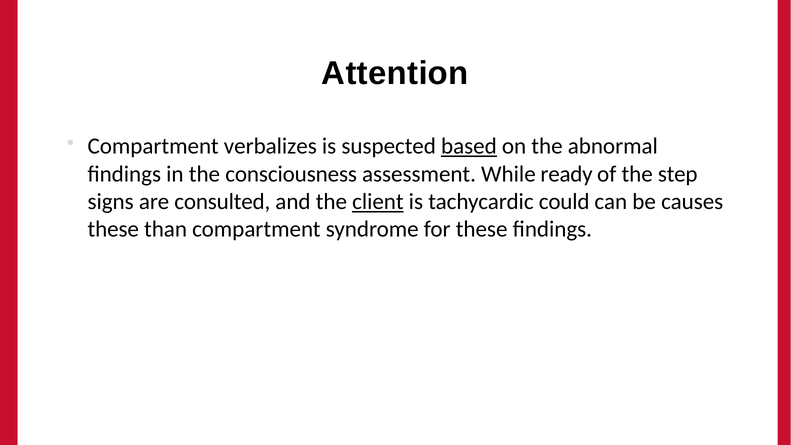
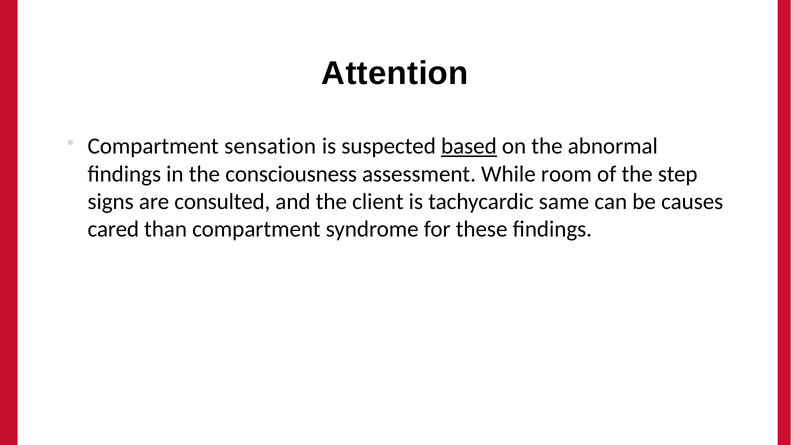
verbalizes: verbalizes -> sensation
ready: ready -> room
client underline: present -> none
could: could -> same
these at (113, 229): these -> cared
